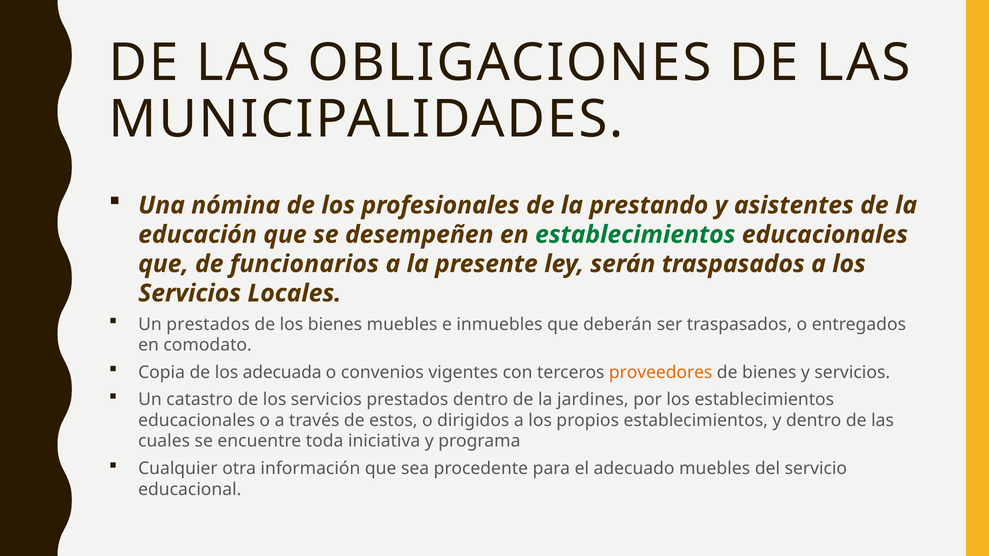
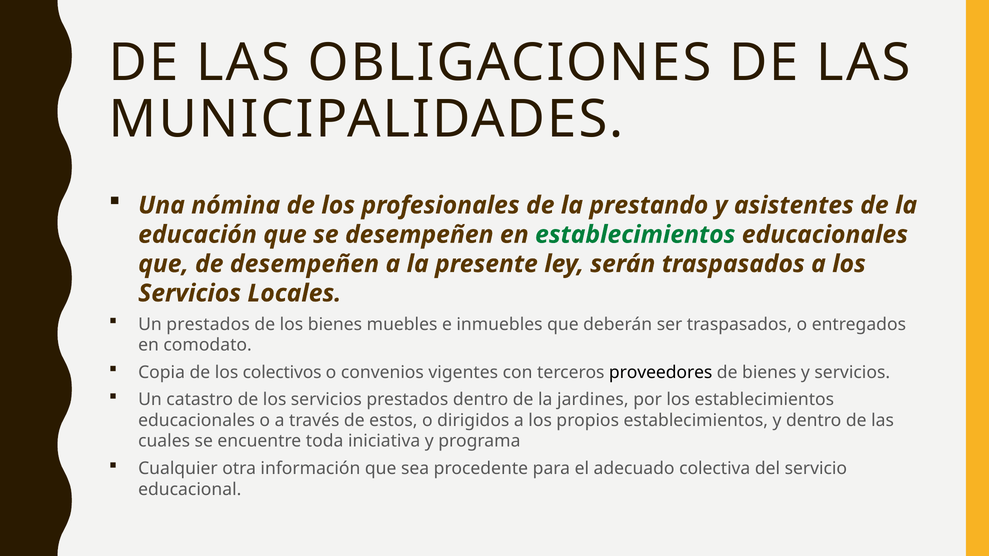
de funcionarios: funcionarios -> desempeñen
adecuada: adecuada -> colectivos
proveedores colour: orange -> black
adecuado muebles: muebles -> colectiva
